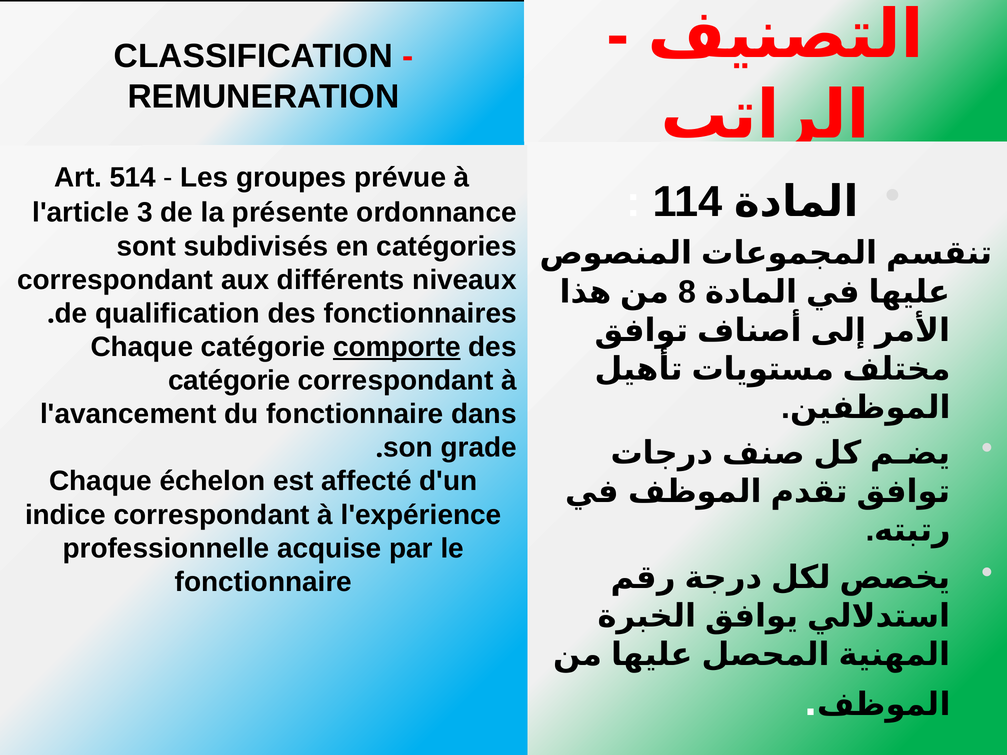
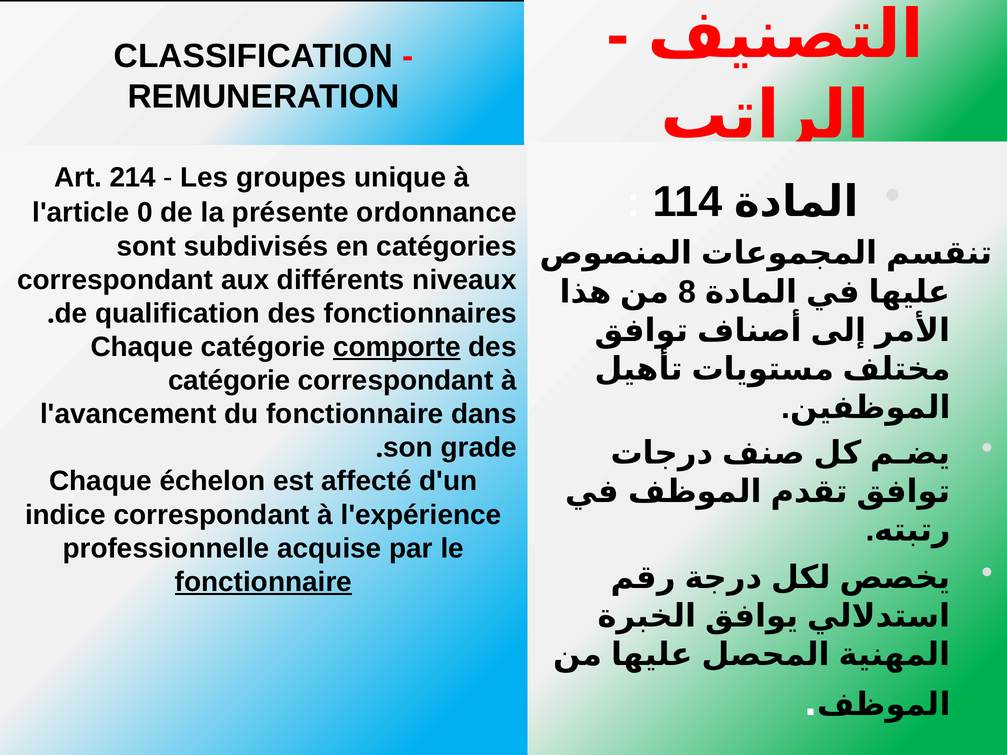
514: 514 -> 214
prévue: prévue -> unique
3: 3 -> 0
fonctionnaire at (263, 582) underline: none -> present
